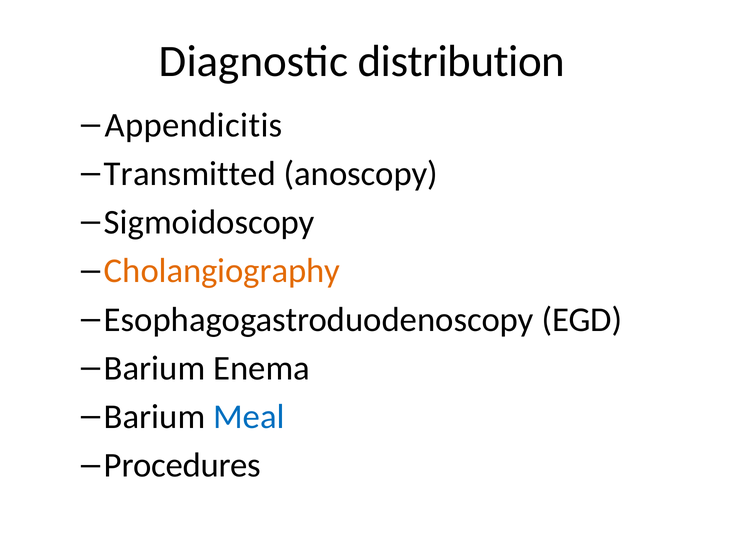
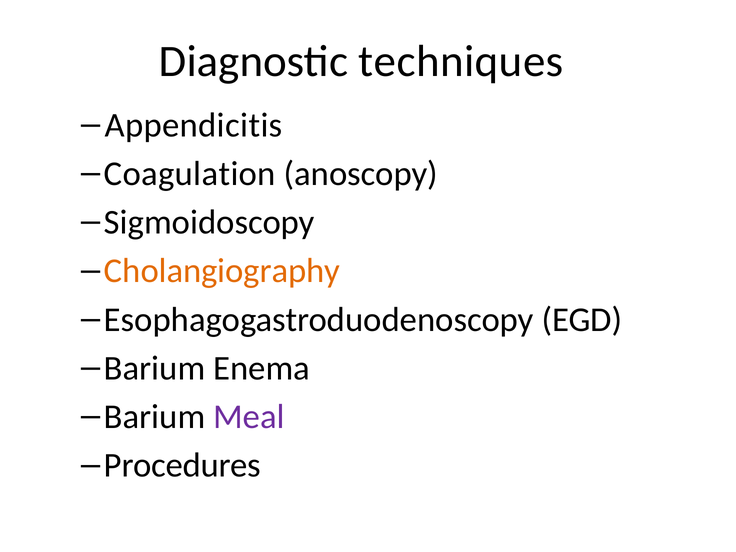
distribution: distribution -> techniques
Transmitted: Transmitted -> Coagulation
Meal colour: blue -> purple
